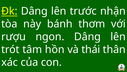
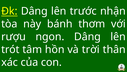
thái: thái -> trời
